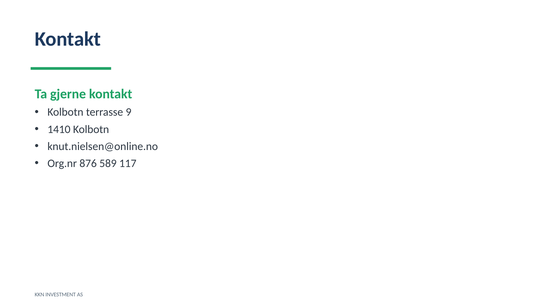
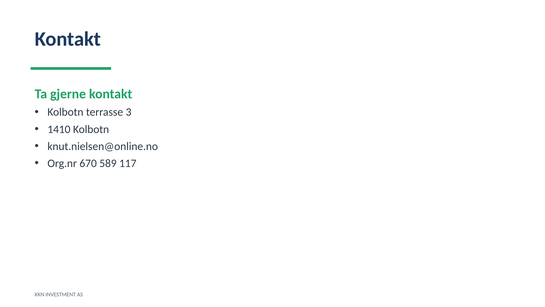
9: 9 -> 3
876: 876 -> 670
